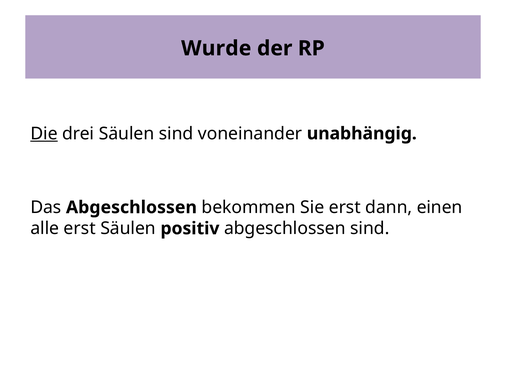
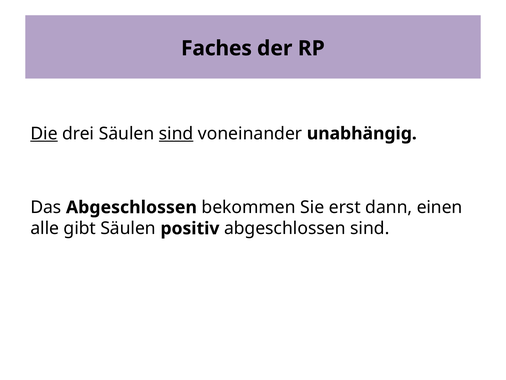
Wurde: Wurde -> Faches
sind at (176, 133) underline: none -> present
alle erst: erst -> gibt
